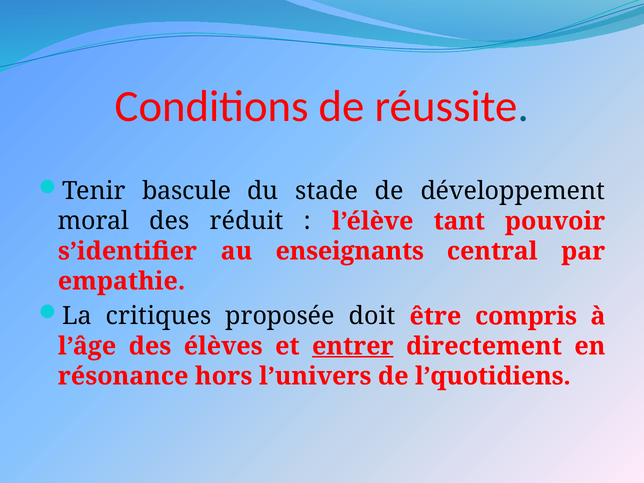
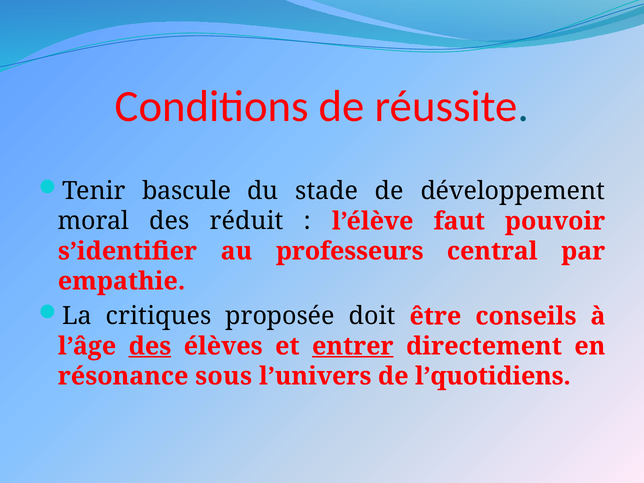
tant: tant -> faut
enseignants: enseignants -> professeurs
compris: compris -> conseils
des at (150, 346) underline: none -> present
hors: hors -> sous
